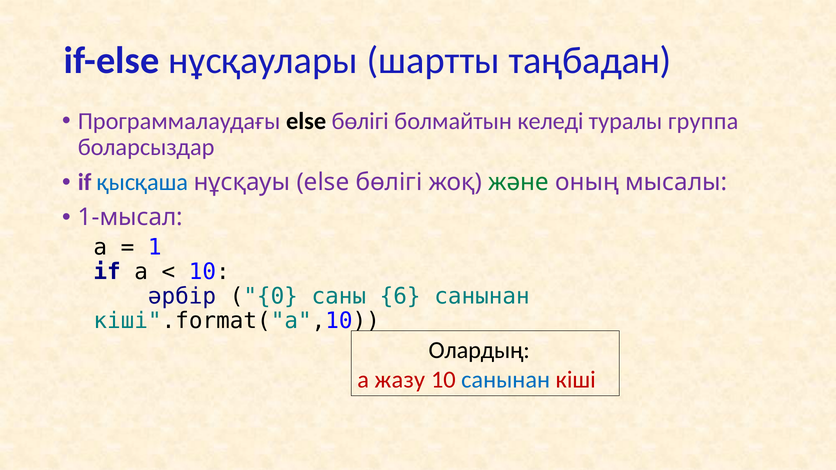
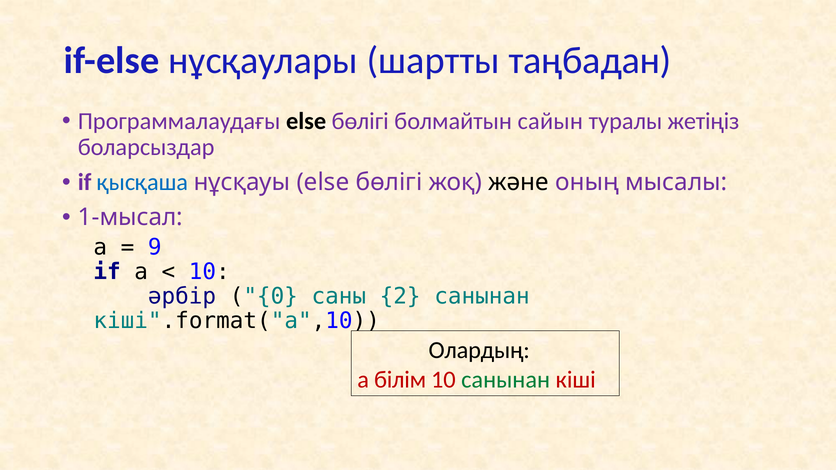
келеді: келеді -> сайын
группа: группа -> жетіңіз
және colour: green -> black
1: 1 -> 9
6: 6 -> 2
жазу: жазу -> білім
санынан at (506, 380) colour: blue -> green
